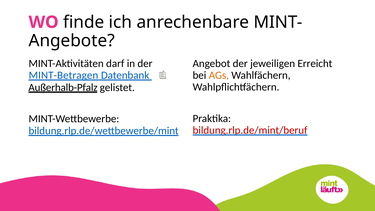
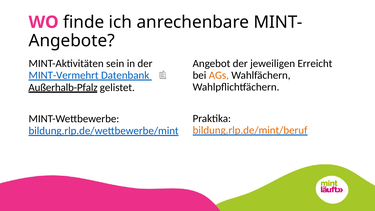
darf: darf -> sein
MINT-Betragen: MINT-Betragen -> MINT-Vermehrt
bildung.rlp.de/mint/beruf colour: red -> orange
